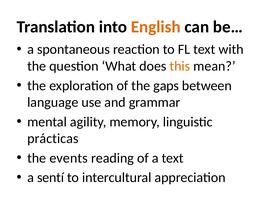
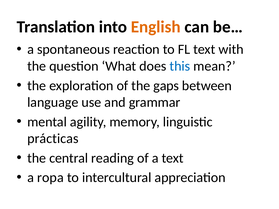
this colour: orange -> blue
events: events -> central
sentí: sentí -> ropa
